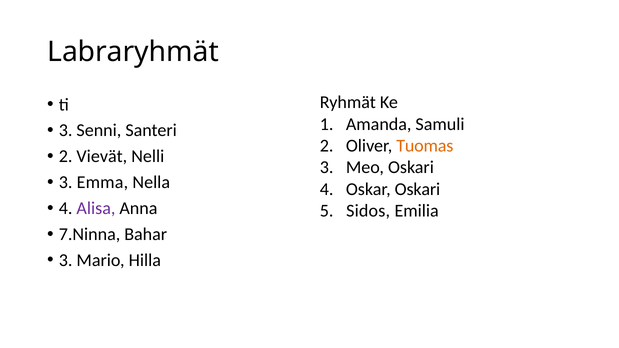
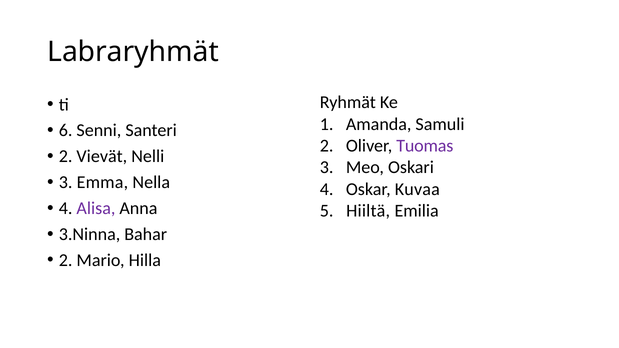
3 at (66, 131): 3 -> 6
Tuomas colour: orange -> purple
Oskar Oskari: Oskari -> Kuvaa
Sidos: Sidos -> Hiiltä
7.Ninna: 7.Ninna -> 3.Ninna
3 at (66, 260): 3 -> 2
